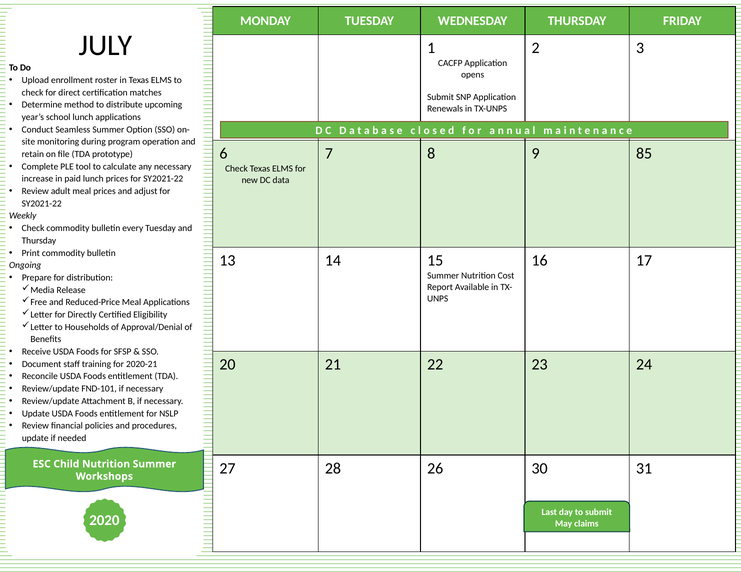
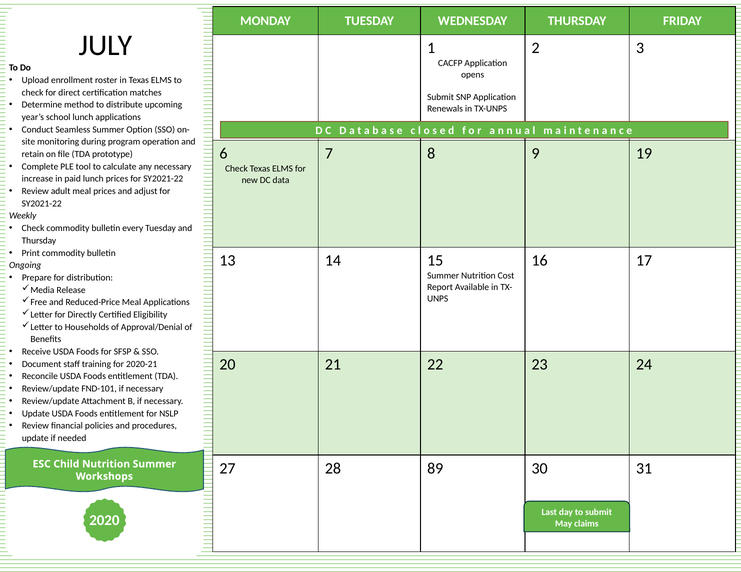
85: 85 -> 19
26: 26 -> 89
